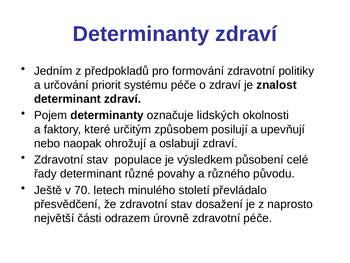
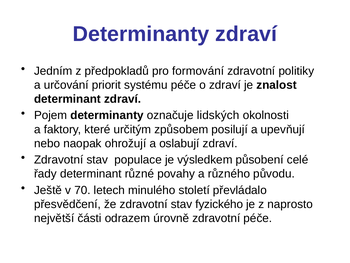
dosažení: dosažení -> fyzického
